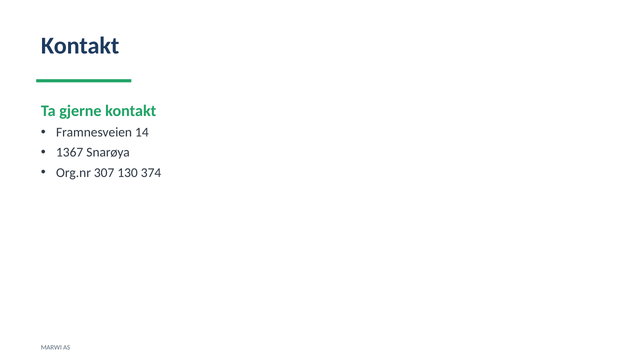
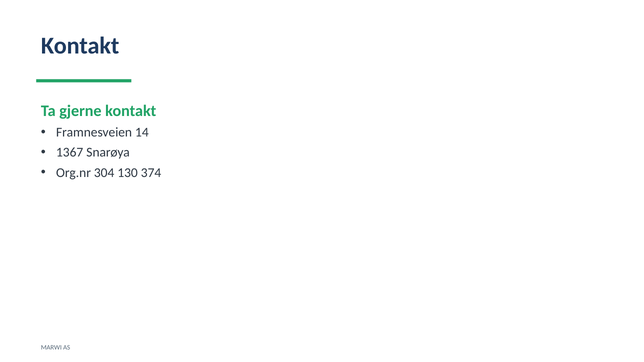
307: 307 -> 304
